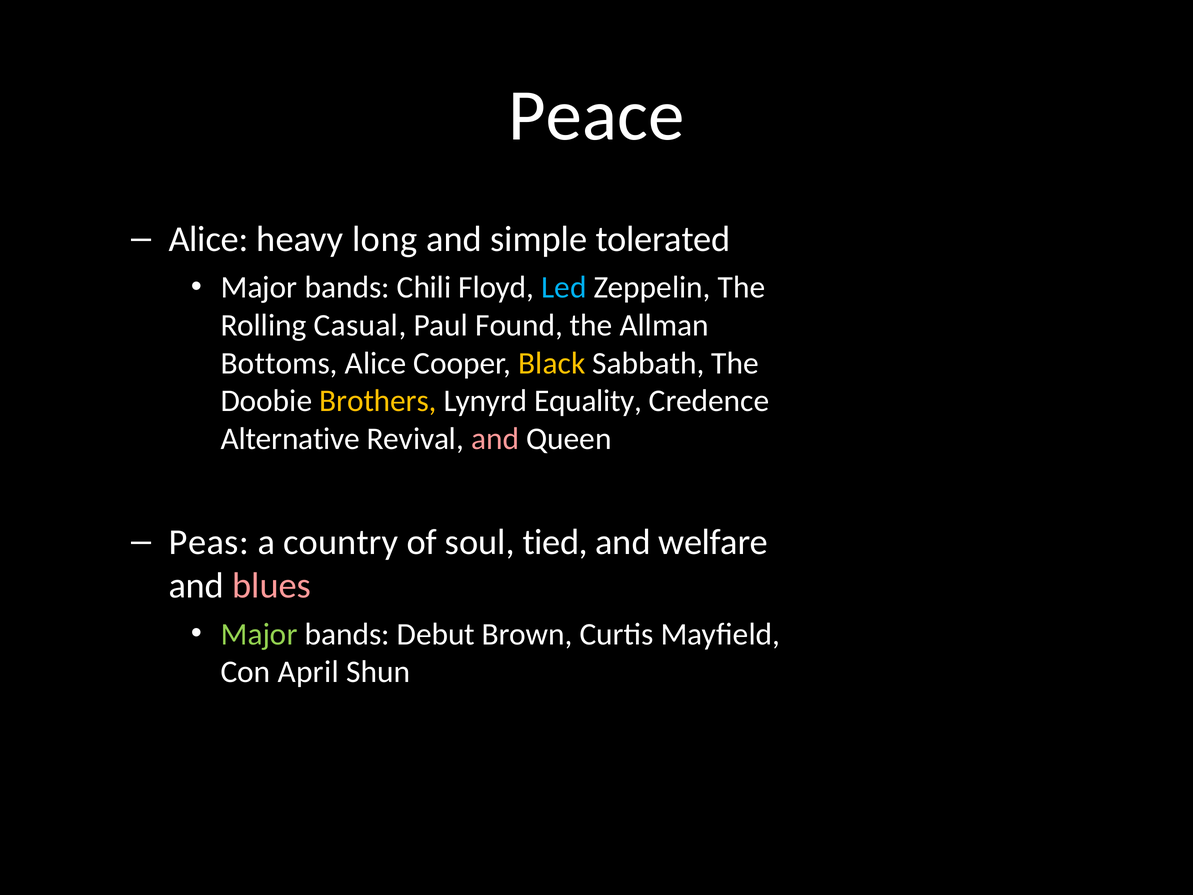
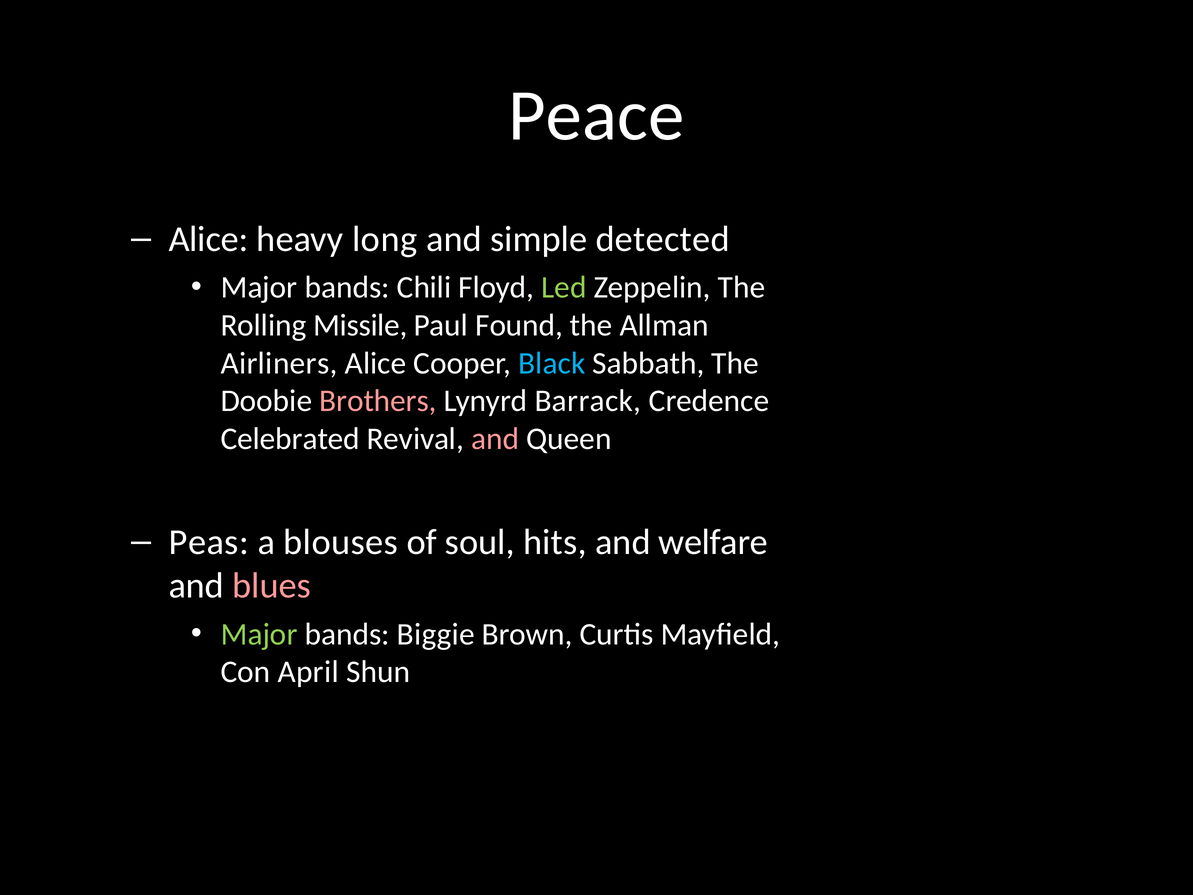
tolerated: tolerated -> detected
Led colour: light blue -> light green
Casual: Casual -> Missile
Bottoms: Bottoms -> Airliners
Black colour: yellow -> light blue
Brothers colour: yellow -> pink
Equality: Equality -> Barrack
Alternative: Alternative -> Celebrated
country: country -> blouses
tied: tied -> hits
Debut: Debut -> Biggie
